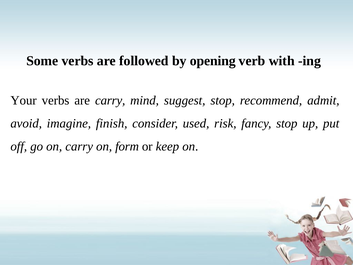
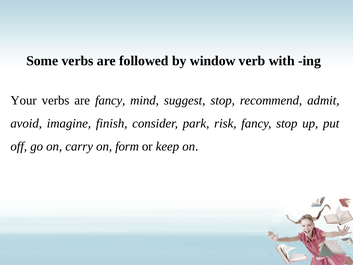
opening: opening -> window
are carry: carry -> fancy
used: used -> park
